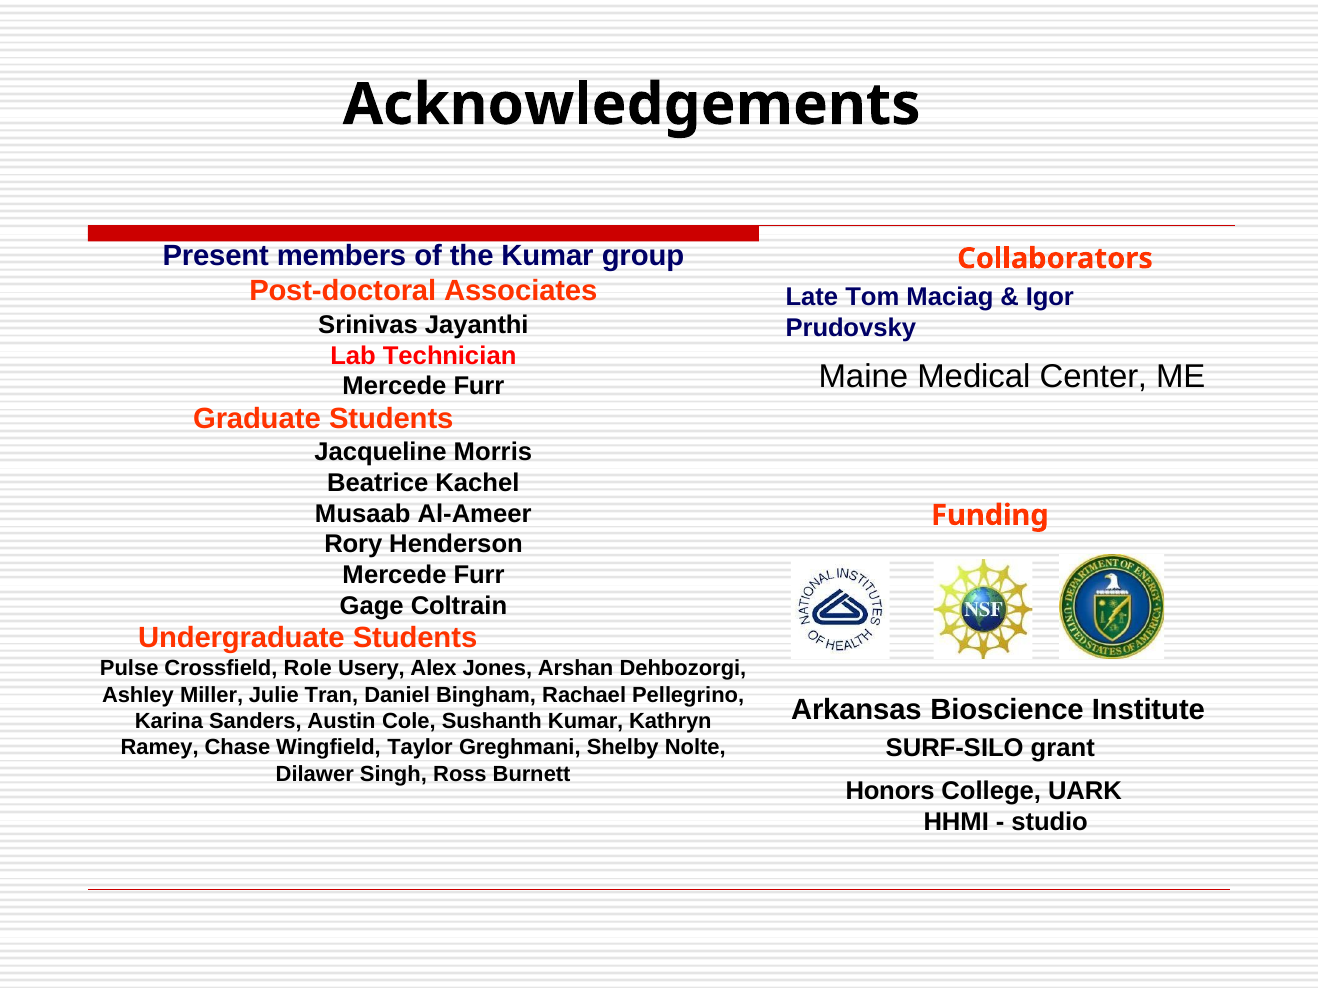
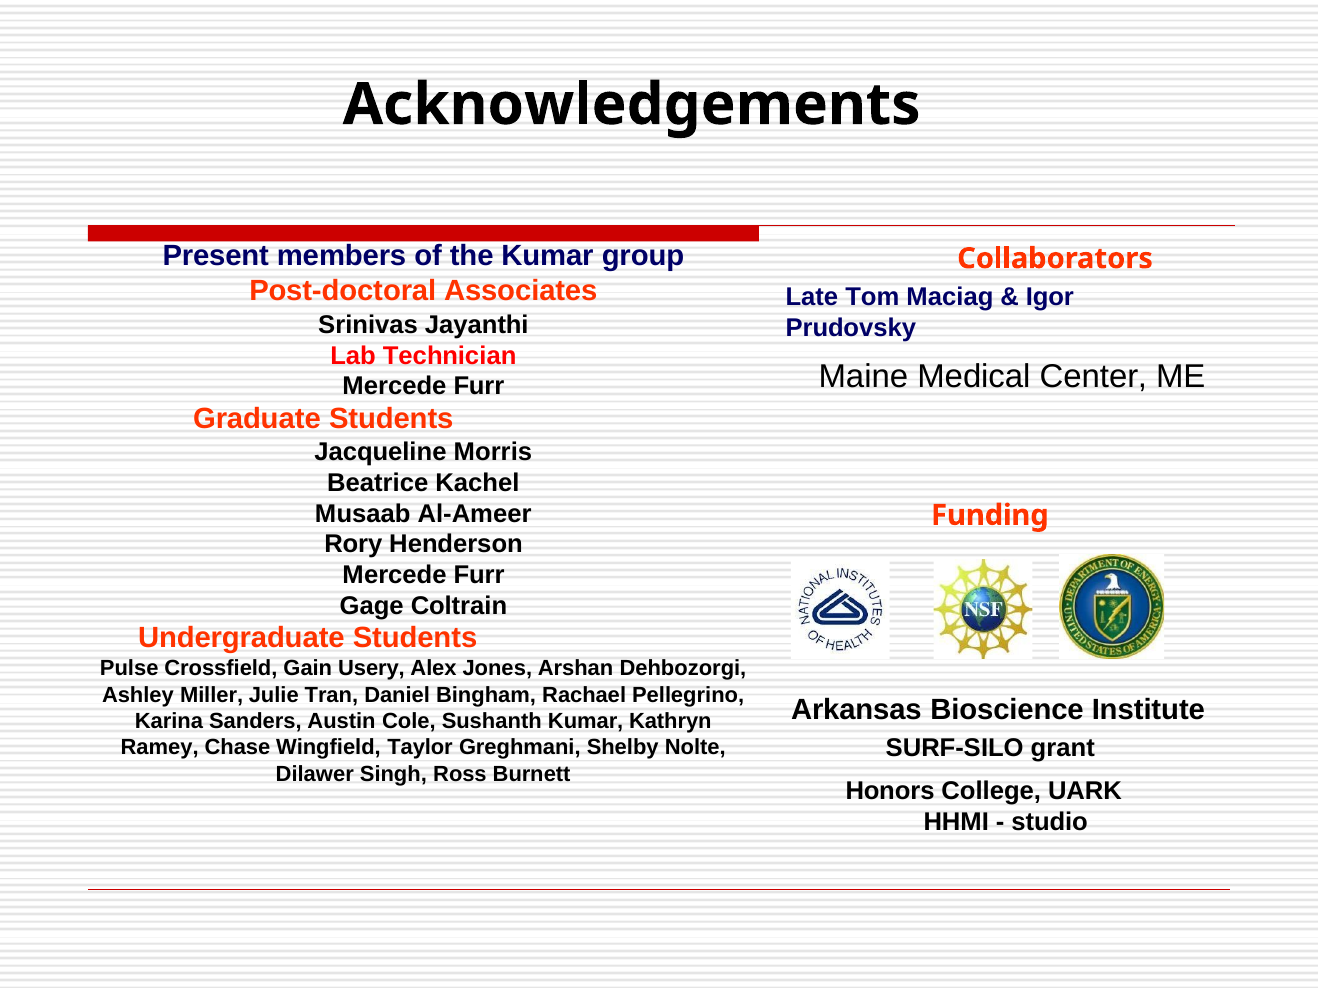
Role: Role -> Gain
